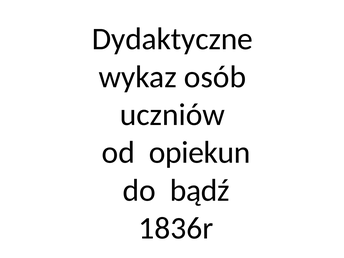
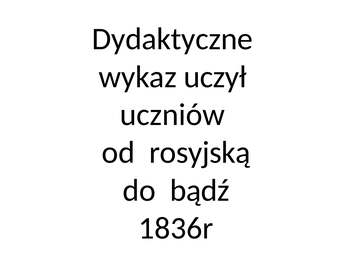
osób: osób -> uczył
opiekun: opiekun -> rosyjską
